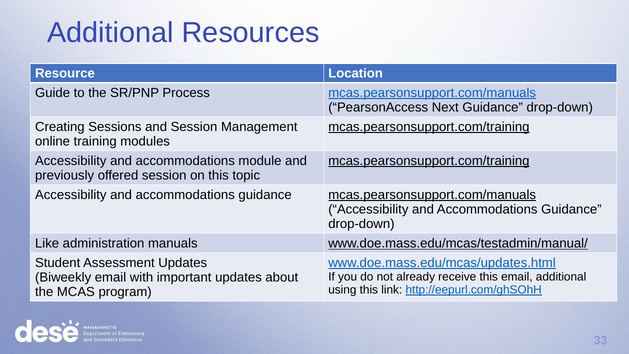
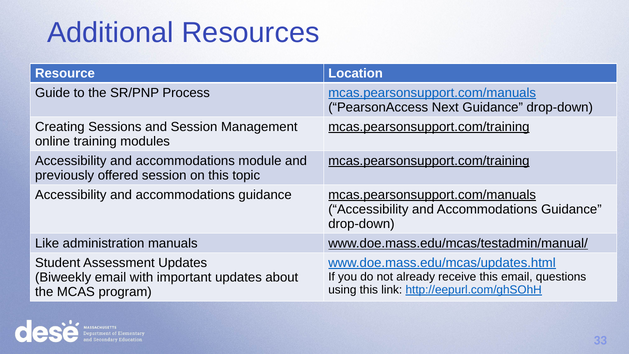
email additional: additional -> questions
